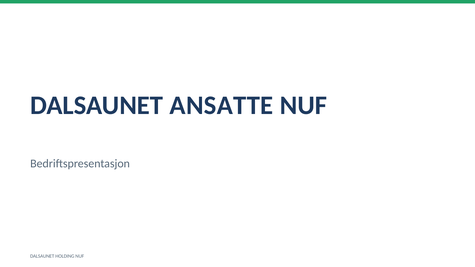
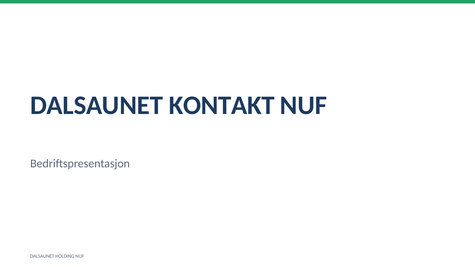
ANSATTE: ANSATTE -> KONTAKT
